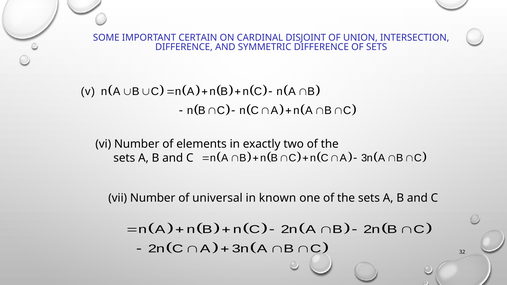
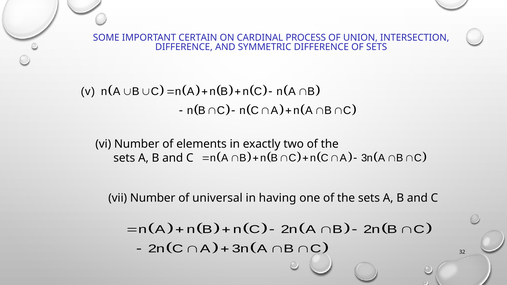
DISJOINT: DISJOINT -> PROCESS
known: known -> having
